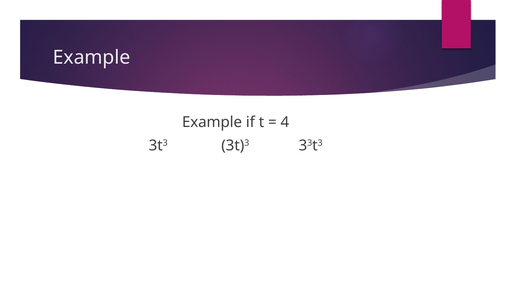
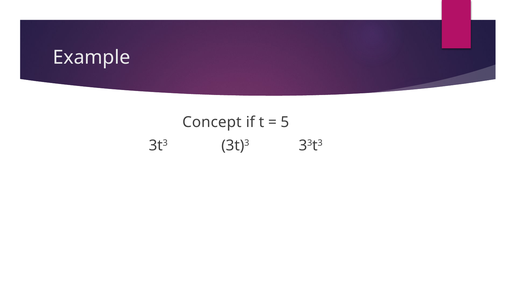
Example at (212, 122): Example -> Concept
4: 4 -> 5
